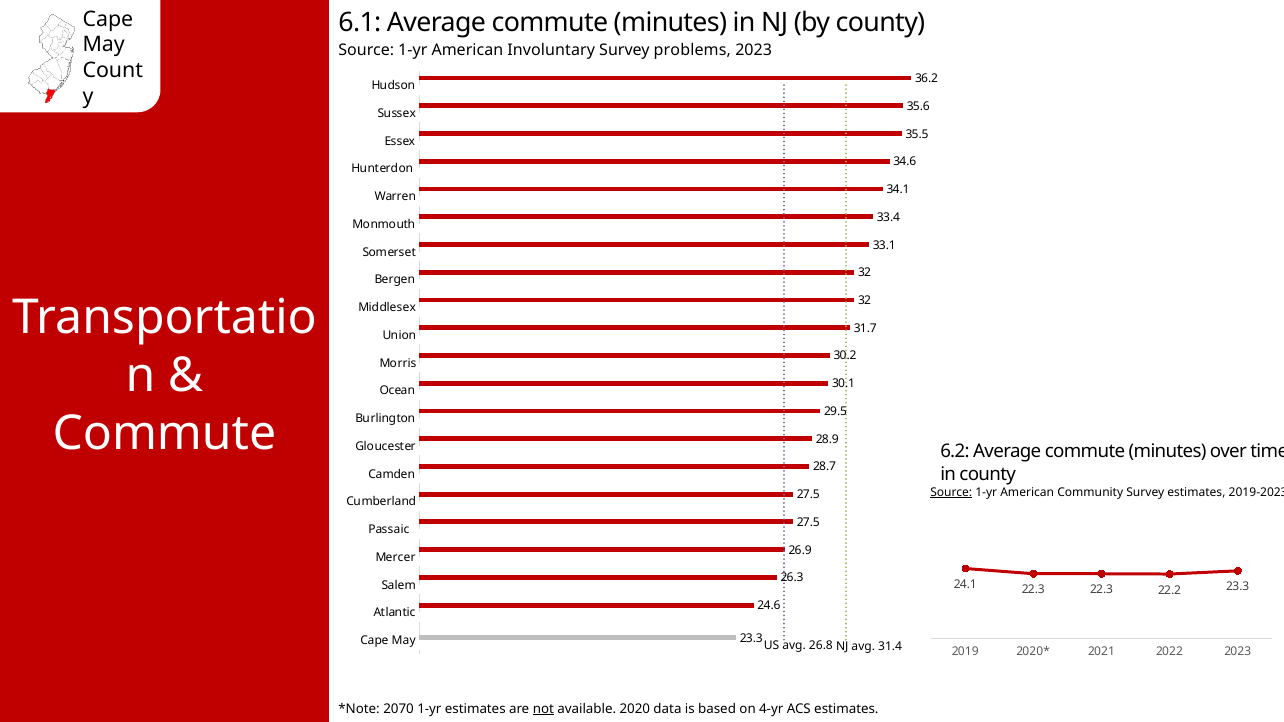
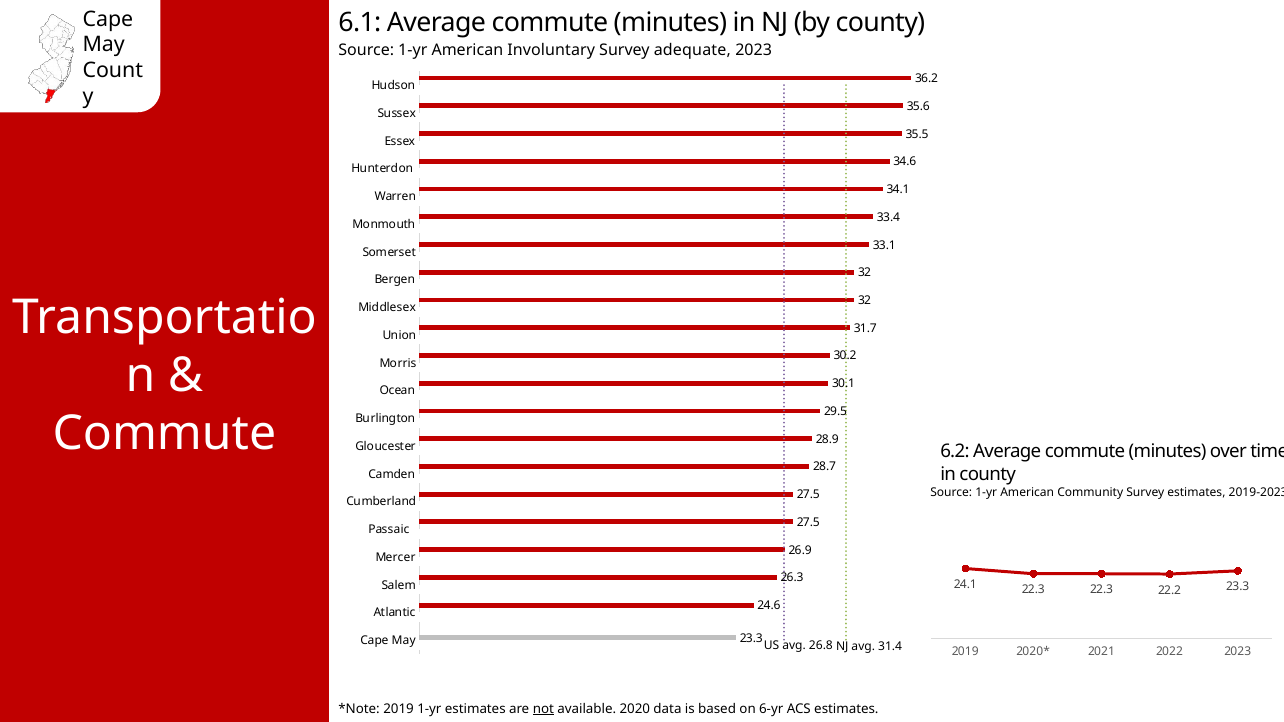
problems: problems -> adequate
Source at (951, 493) underline: present -> none
2070 at (399, 709): 2070 -> 2019
4-yr: 4-yr -> 6-yr
